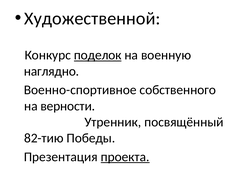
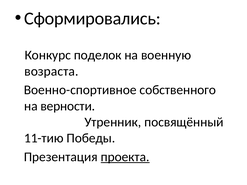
Художественной: Художественной -> Сформировались
поделок underline: present -> none
наглядно: наглядно -> возраста
82-тию: 82-тию -> 11-тию
